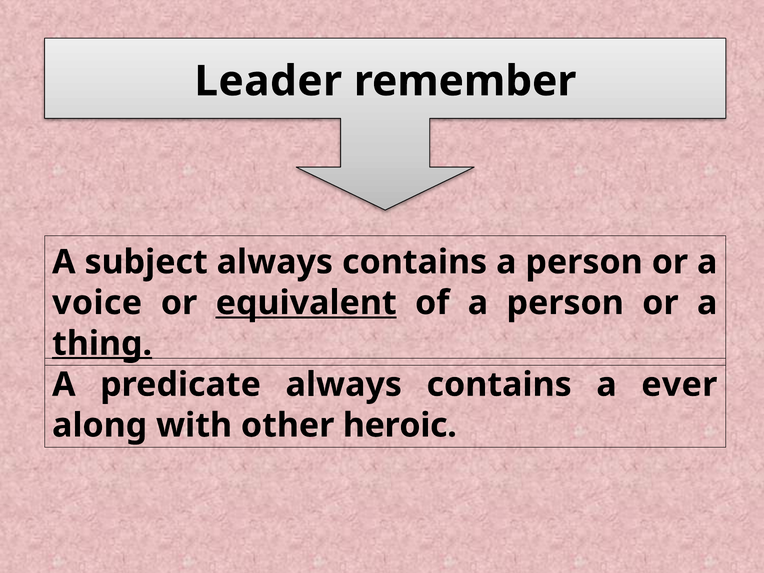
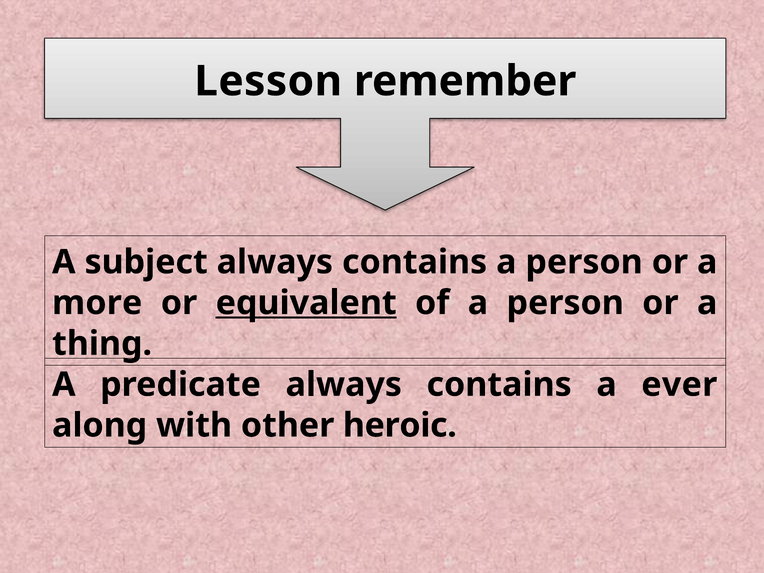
Leader: Leader -> Lesson
voice: voice -> more
thing underline: present -> none
